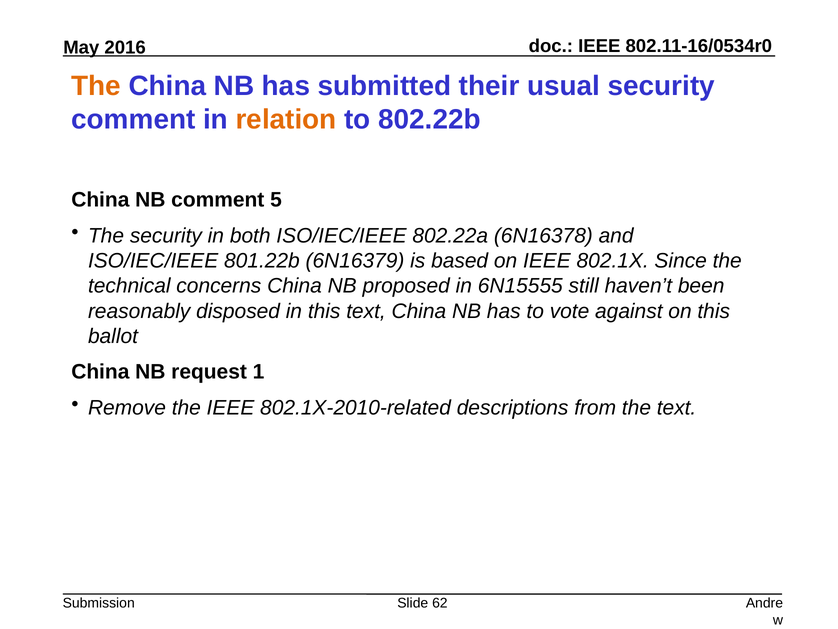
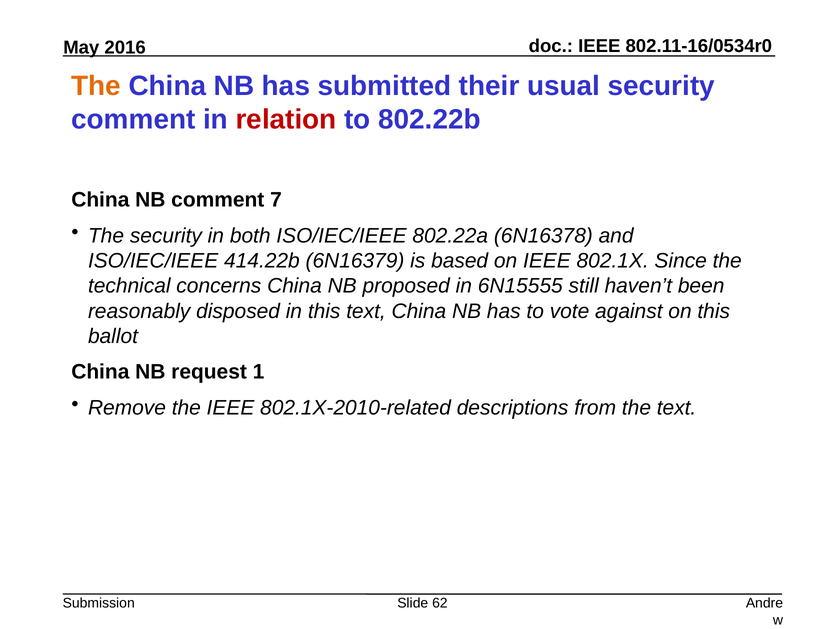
relation colour: orange -> red
5: 5 -> 7
801.22b: 801.22b -> 414.22b
